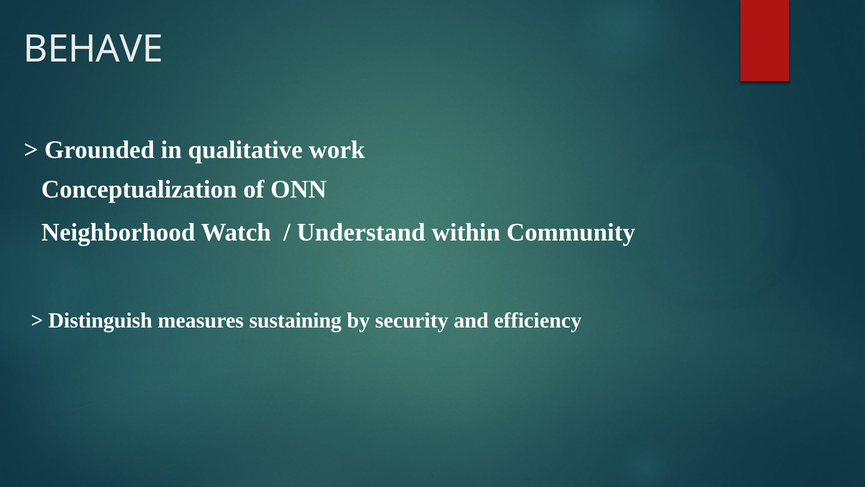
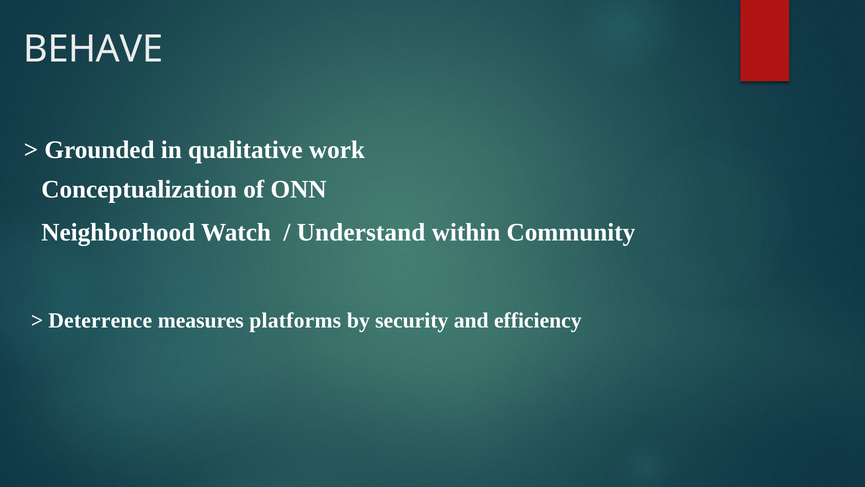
Distinguish: Distinguish -> Deterrence
sustaining: sustaining -> platforms
